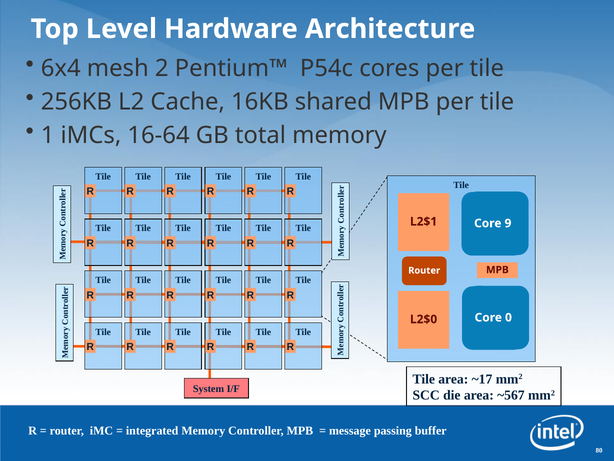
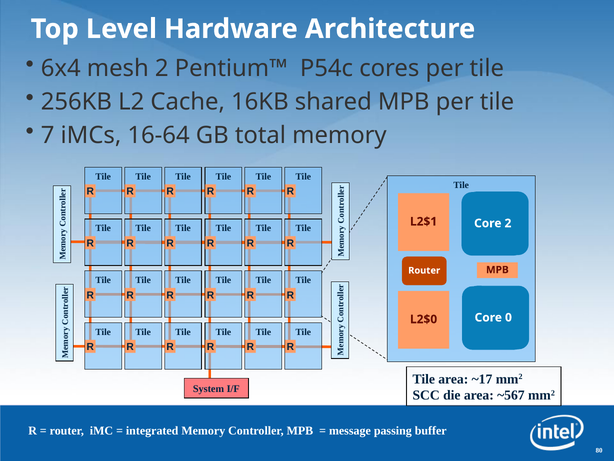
1 at (48, 135): 1 -> 7
9 at (508, 223): 9 -> 2
